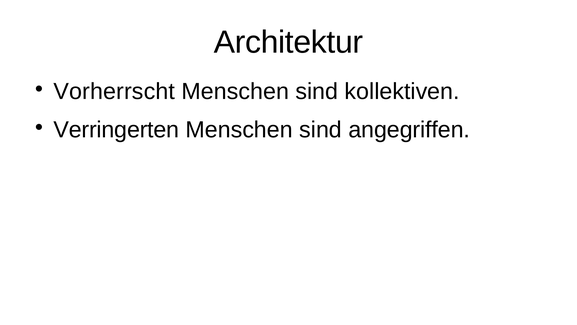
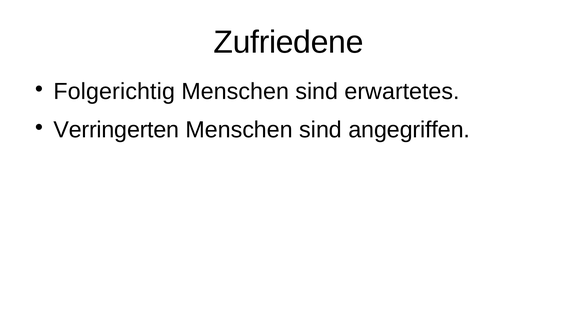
Architektur: Architektur -> Zufriedene
Vorherrscht: Vorherrscht -> Folgerichtig
kollektiven: kollektiven -> erwartetes
